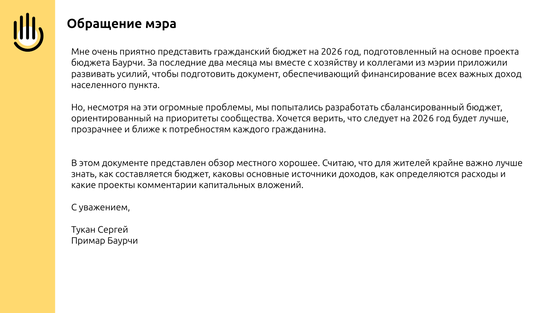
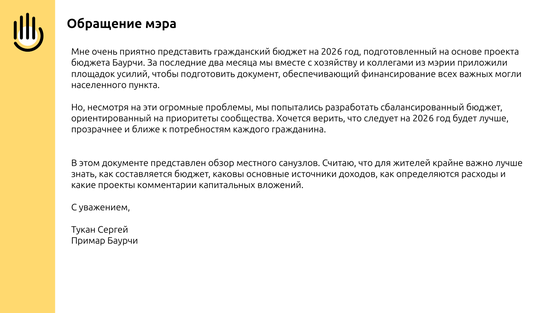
развивать: развивать -> площадок
доход: доход -> могли
хорошее: хорошее -> санузлов
